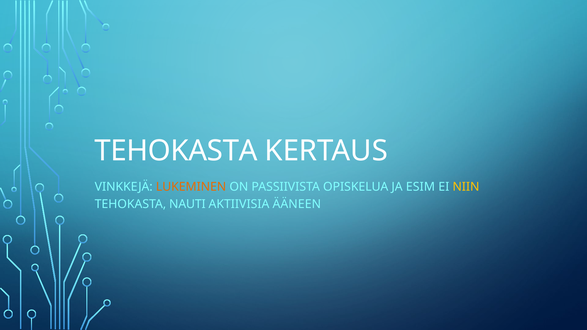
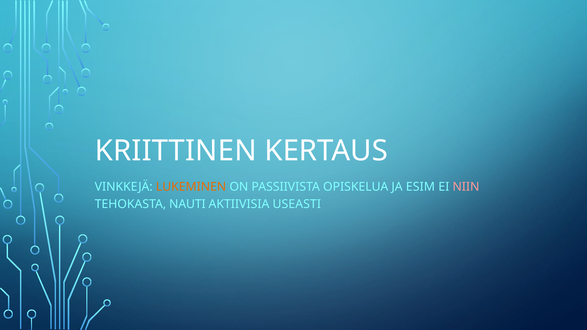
TEHOKASTA at (176, 151): TEHOKASTA -> KRIITTINEN
NIIN colour: yellow -> pink
ÄÄNEEN: ÄÄNEEN -> USEASTI
